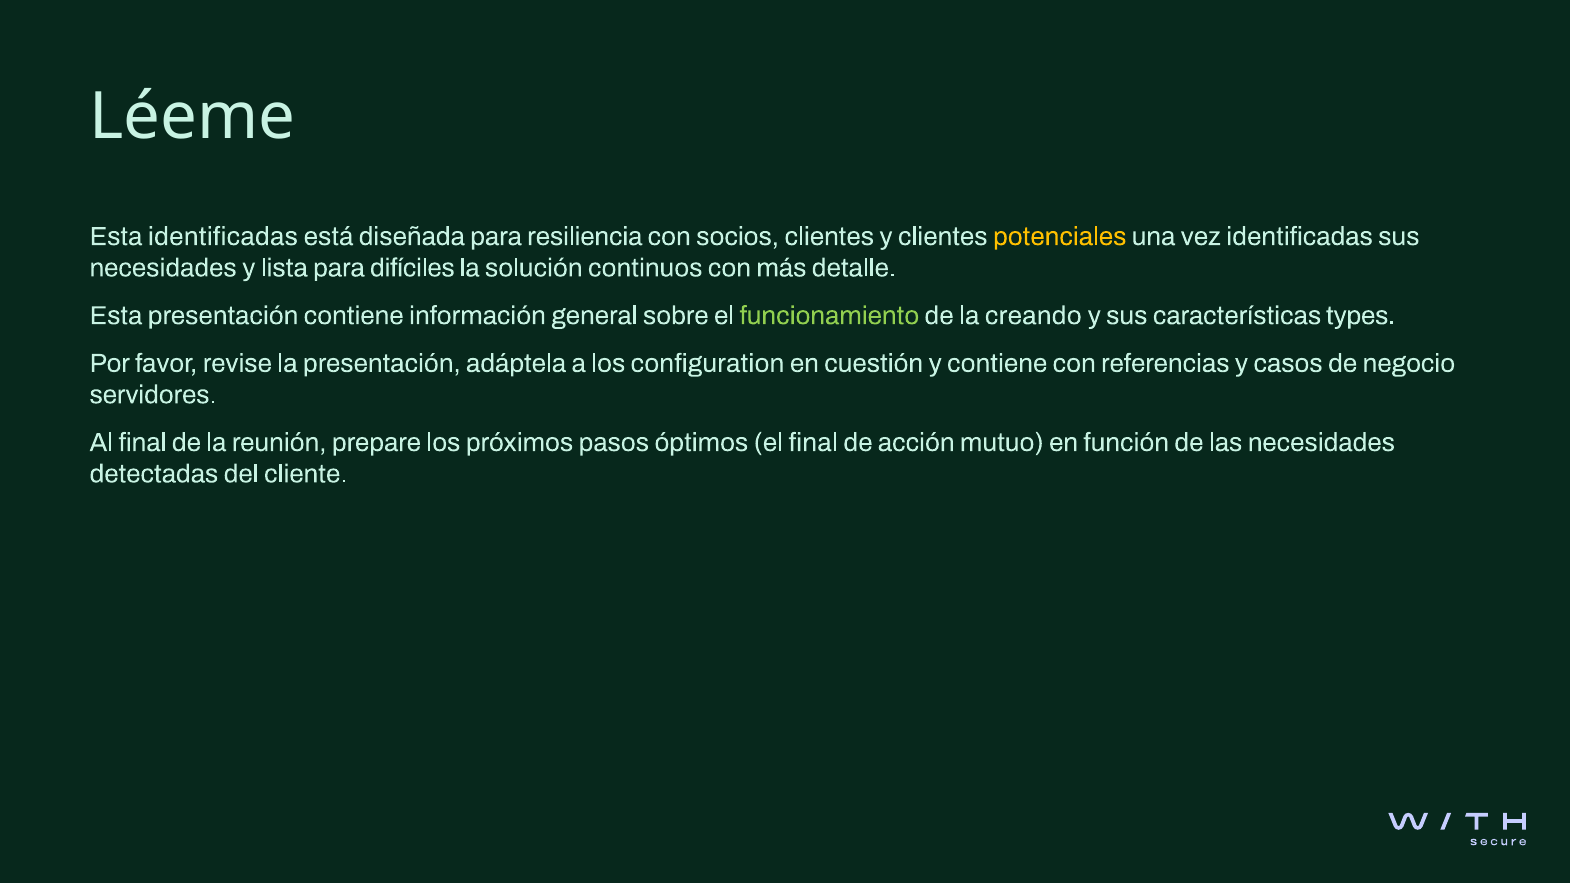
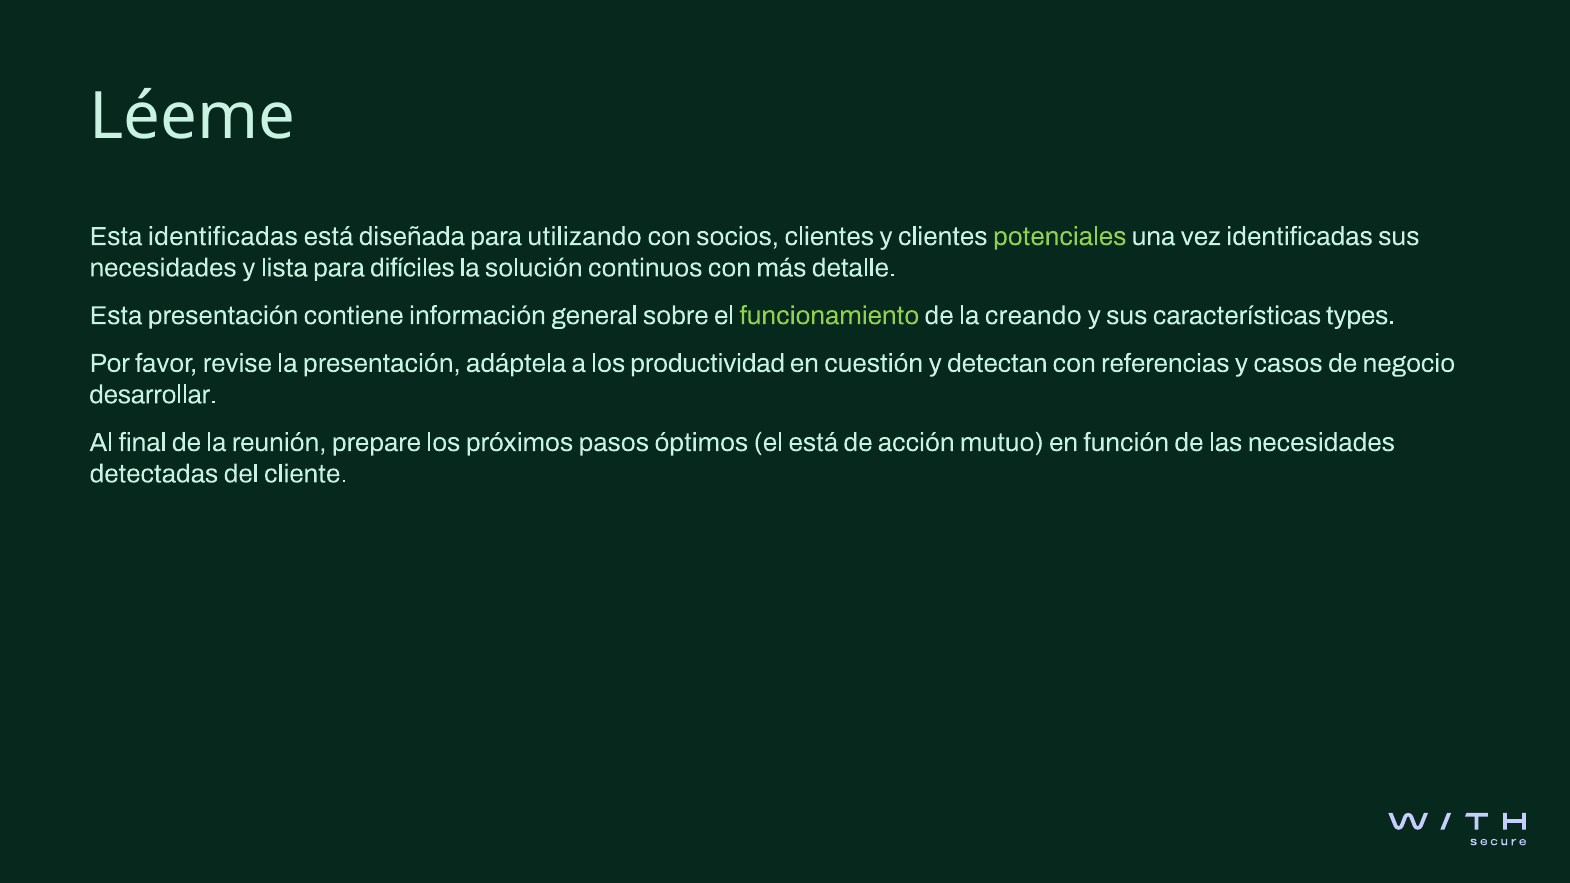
resiliencia: resiliencia -> utilizando
potenciales colour: yellow -> light green
configuration: configuration -> productividad
y contiene: contiene -> detectan
servidores: servidores -> desarrollar
el final: final -> está
